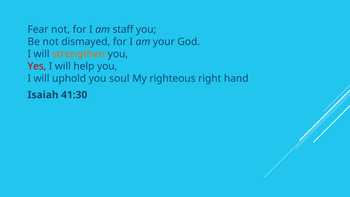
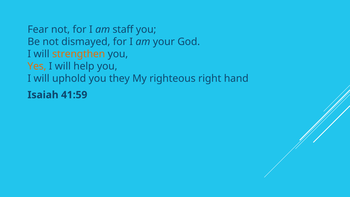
Yes colour: red -> orange
soul: soul -> they
41:30: 41:30 -> 41:59
